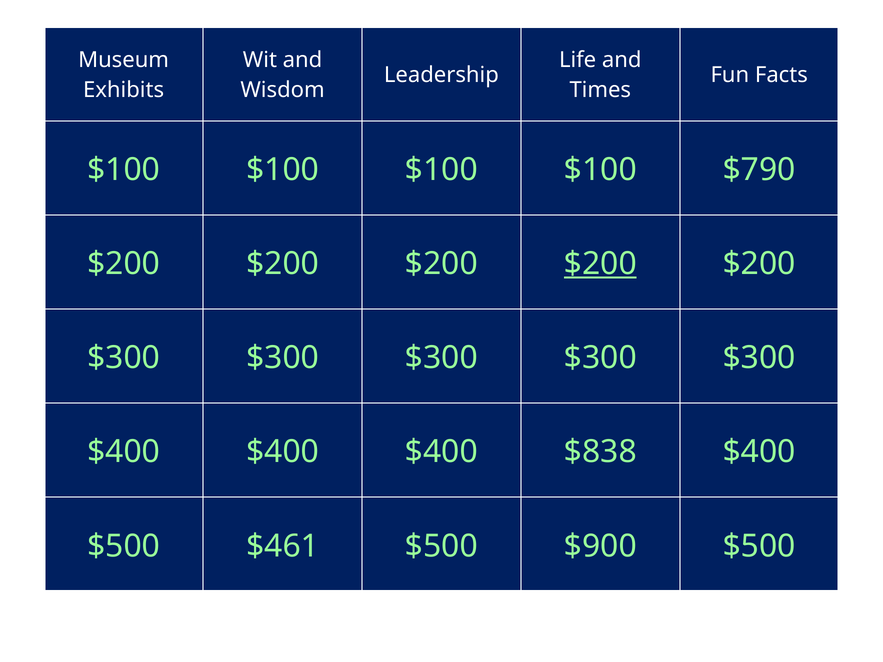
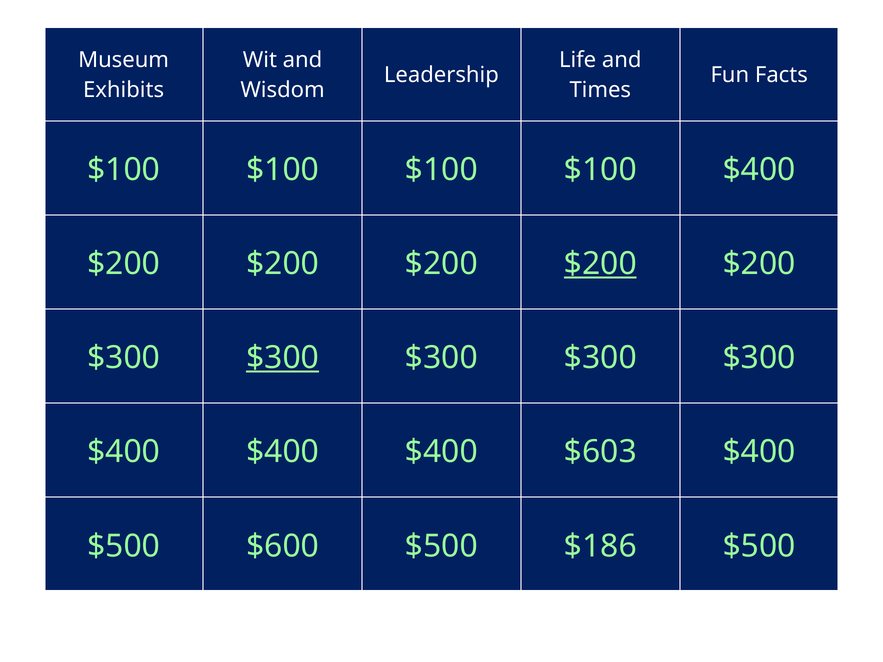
$100 $790: $790 -> $400
$300 at (283, 358) underline: none -> present
$838: $838 -> $603
$461: $461 -> $600
$900: $900 -> $186
